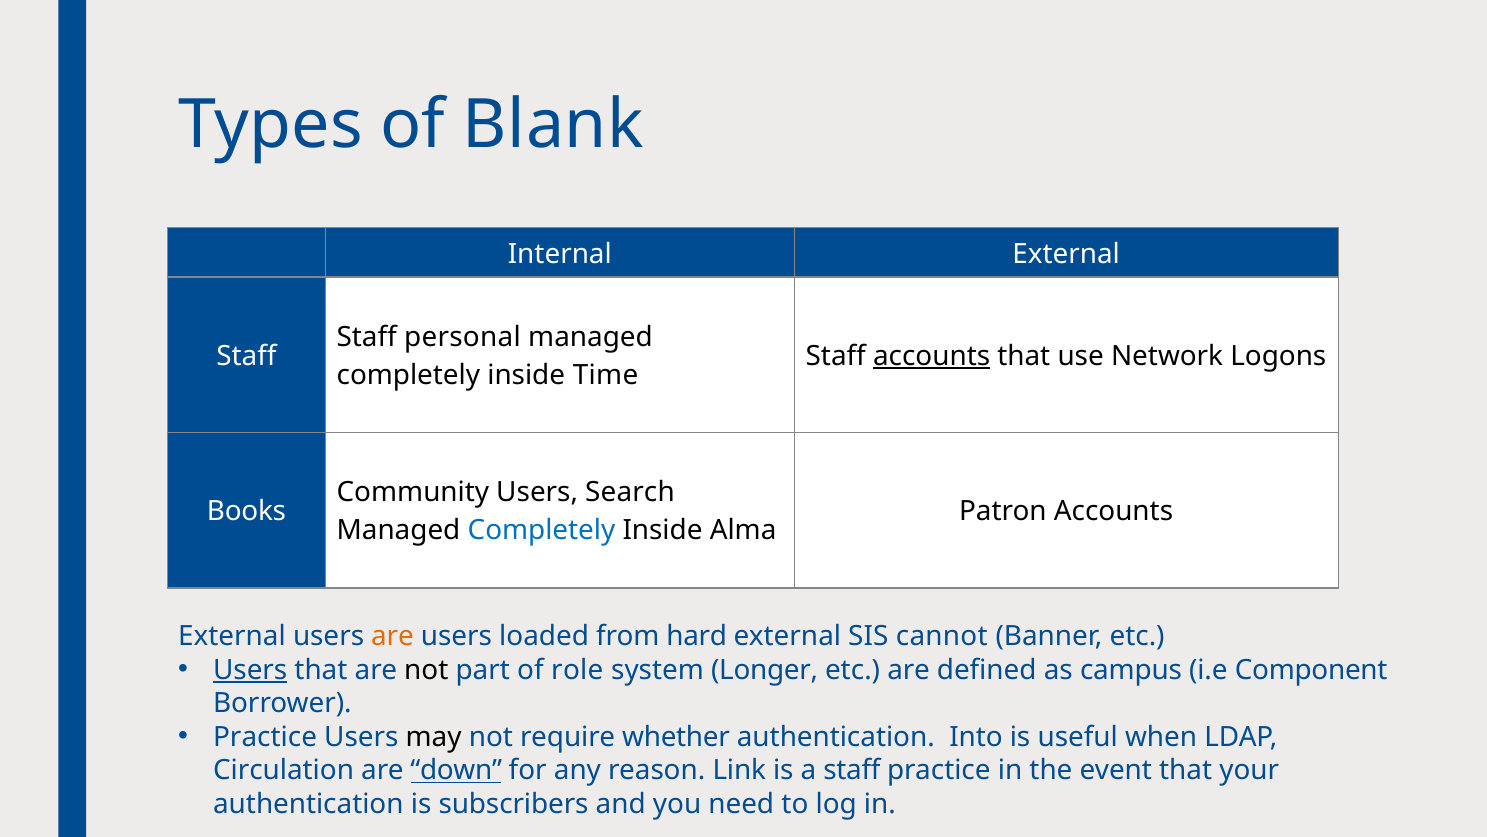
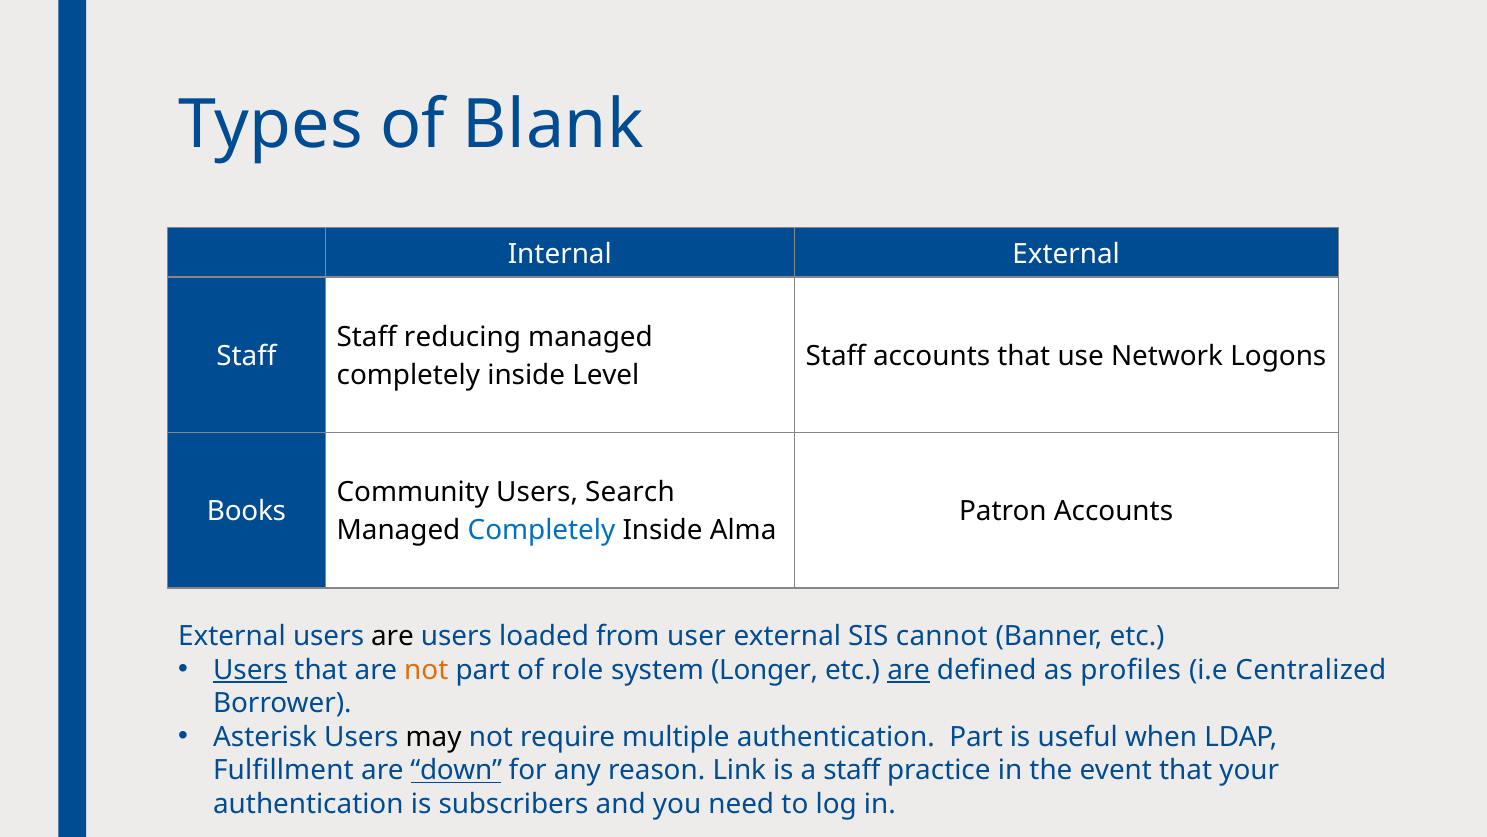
personal: personal -> reducing
accounts at (932, 356) underline: present -> none
Time: Time -> Level
are at (392, 636) colour: orange -> black
hard: hard -> user
not at (426, 670) colour: black -> orange
are at (909, 670) underline: none -> present
campus: campus -> profiles
Component: Component -> Centralized
Practice at (265, 737): Practice -> Asterisk
whether: whether -> multiple
authentication Into: Into -> Part
Circulation: Circulation -> Fulfillment
